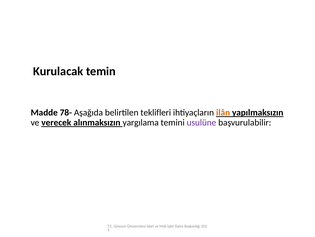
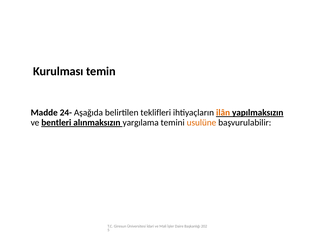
Kurulacak: Kurulacak -> Kurulması
78-: 78- -> 24-
verecek: verecek -> bentleri
usulüne colour: purple -> orange
